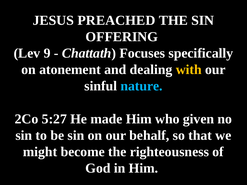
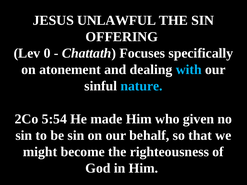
PREACHED: PREACHED -> UNLAWFUL
9: 9 -> 0
with colour: yellow -> light blue
5:27: 5:27 -> 5:54
